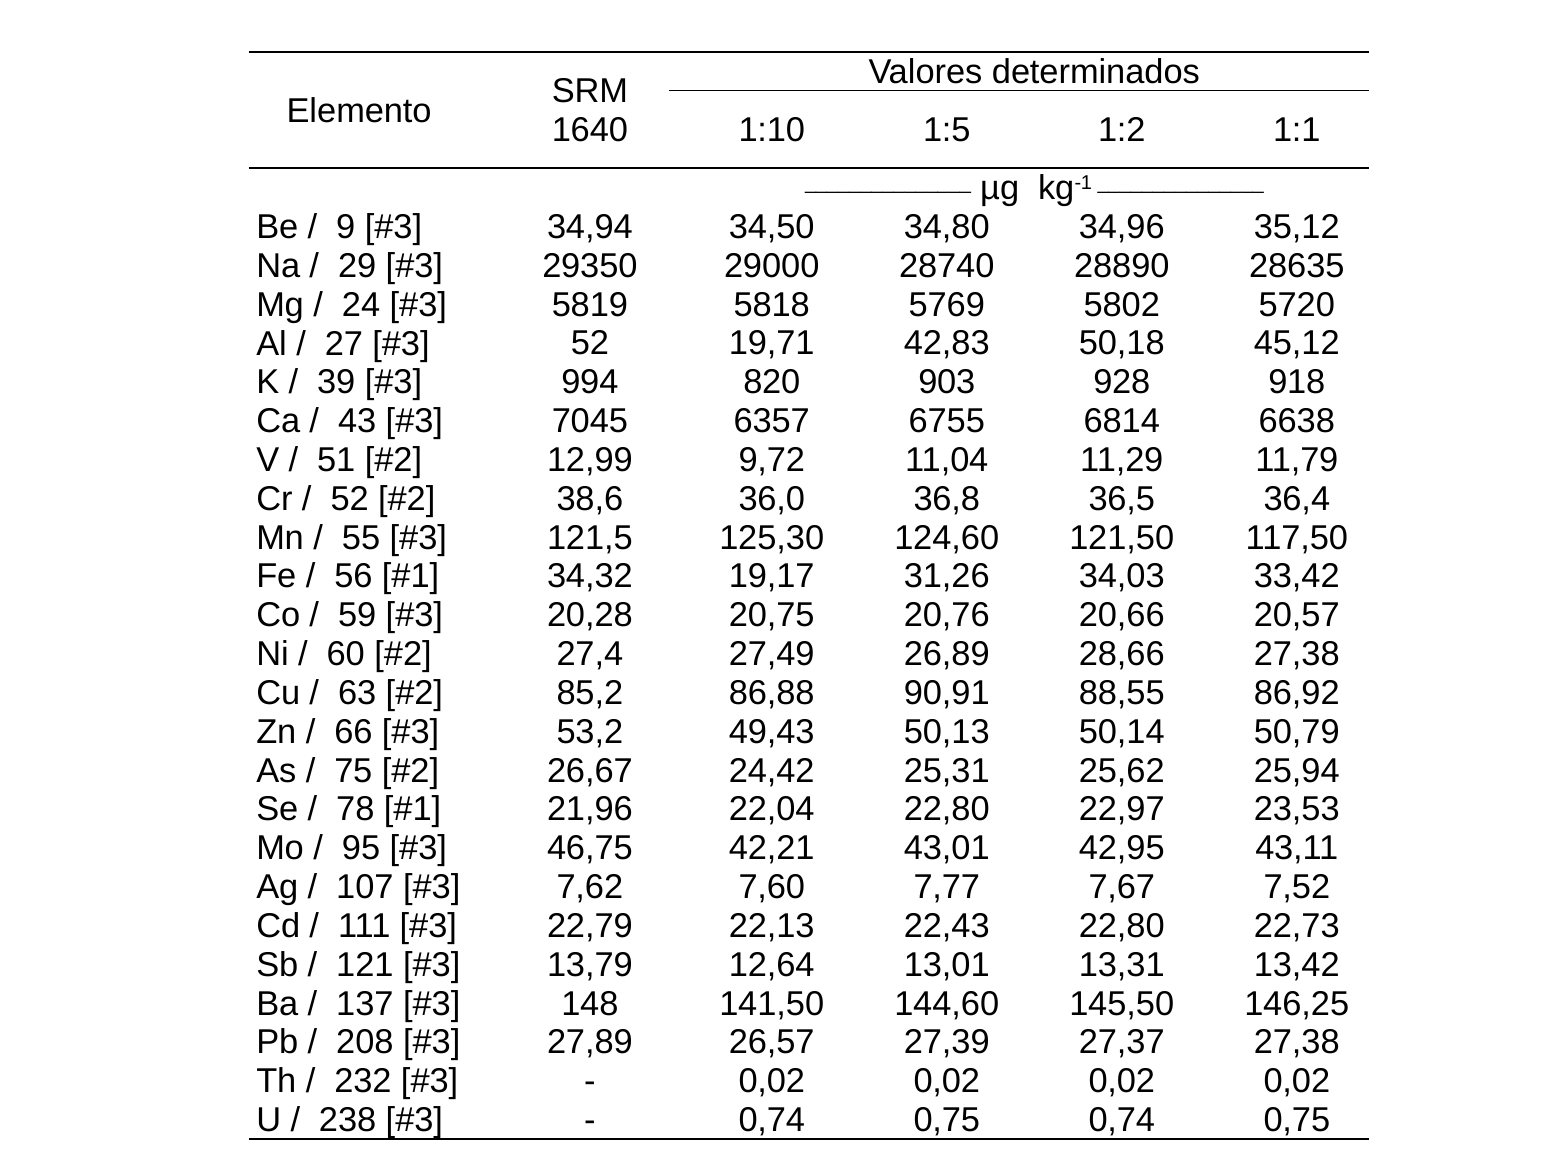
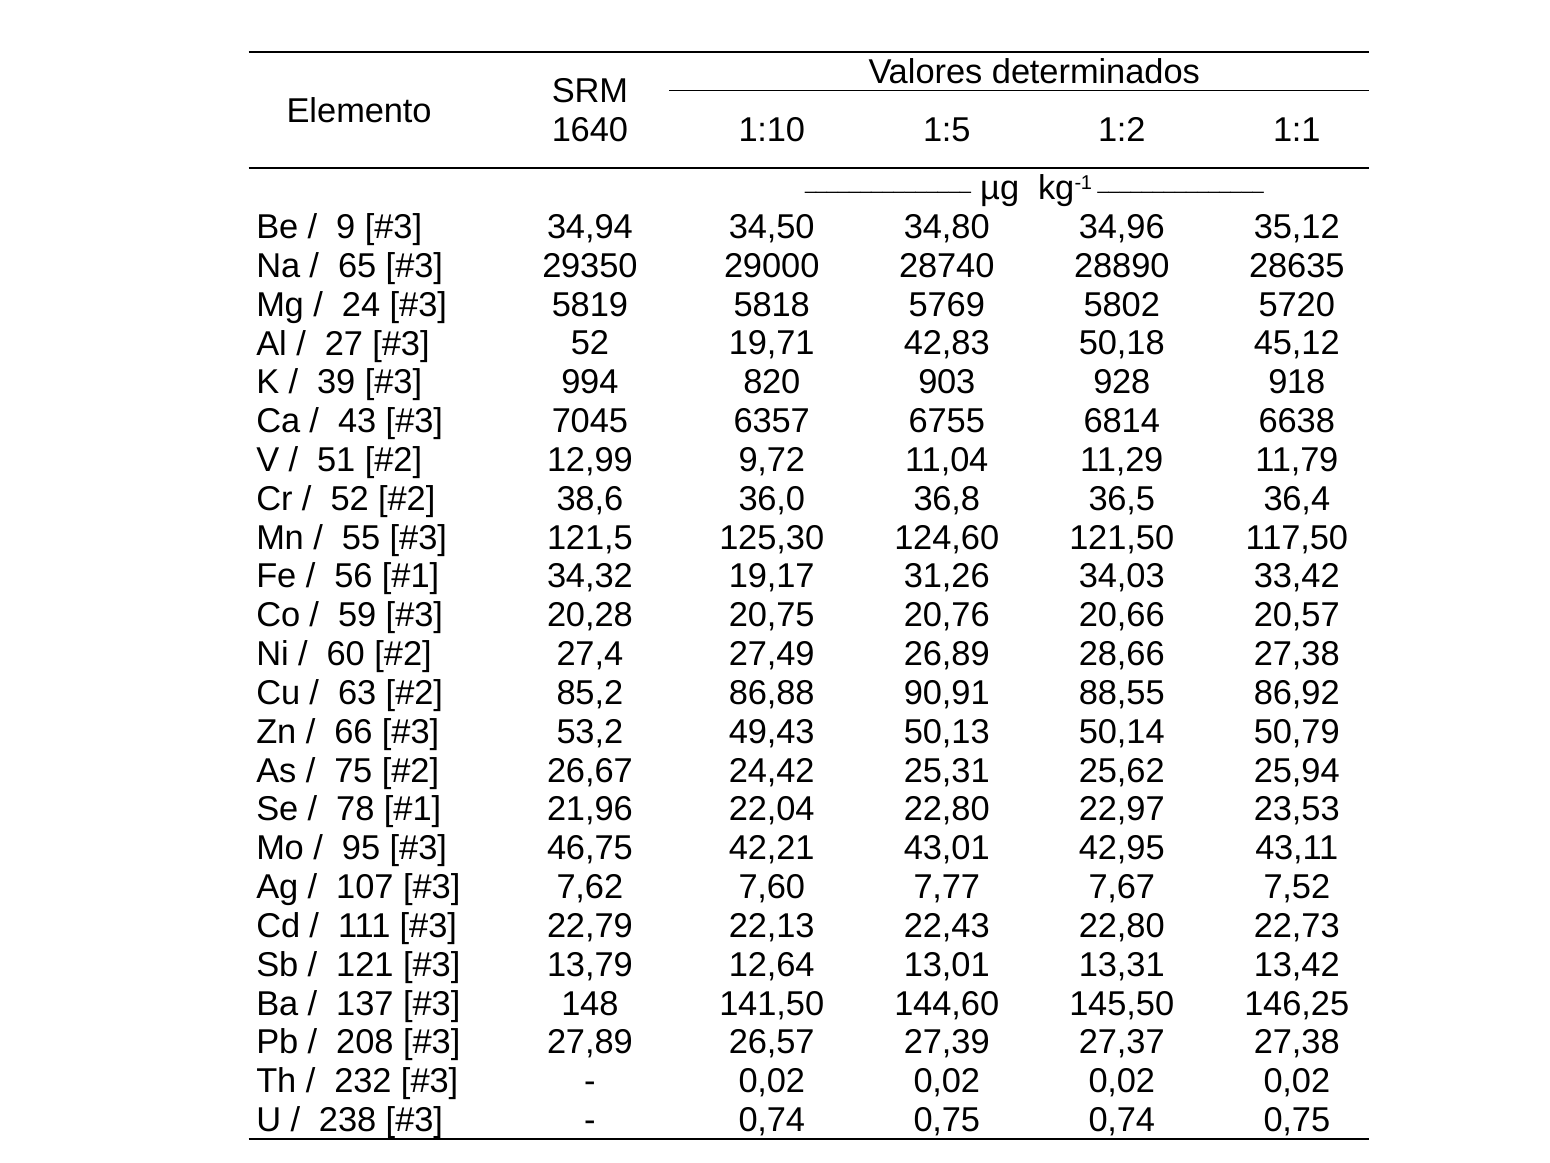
29: 29 -> 65
